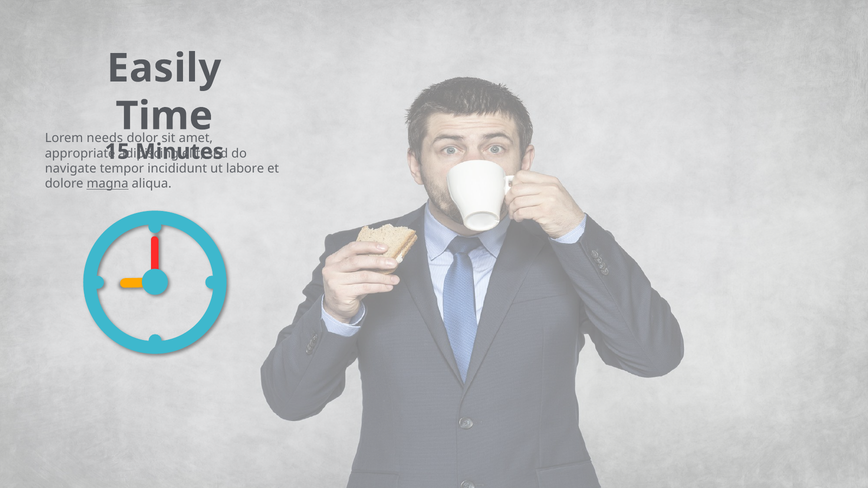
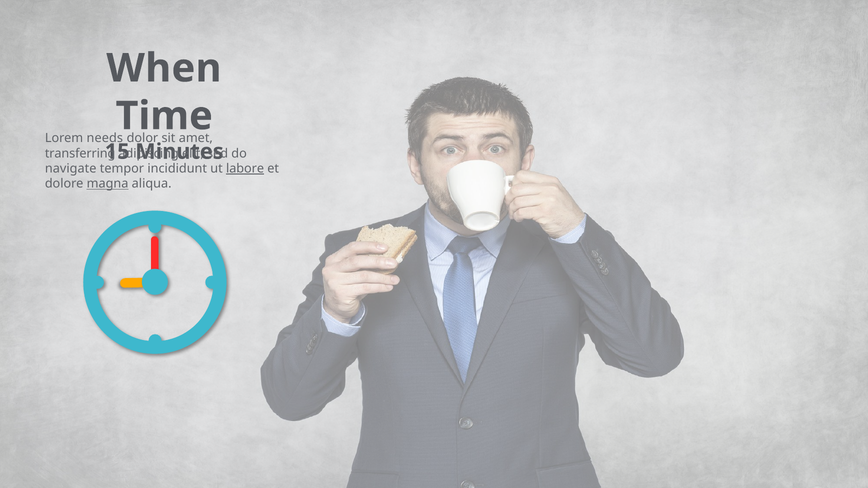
Easily: Easily -> When
appropriate: appropriate -> transferring
labore underline: none -> present
